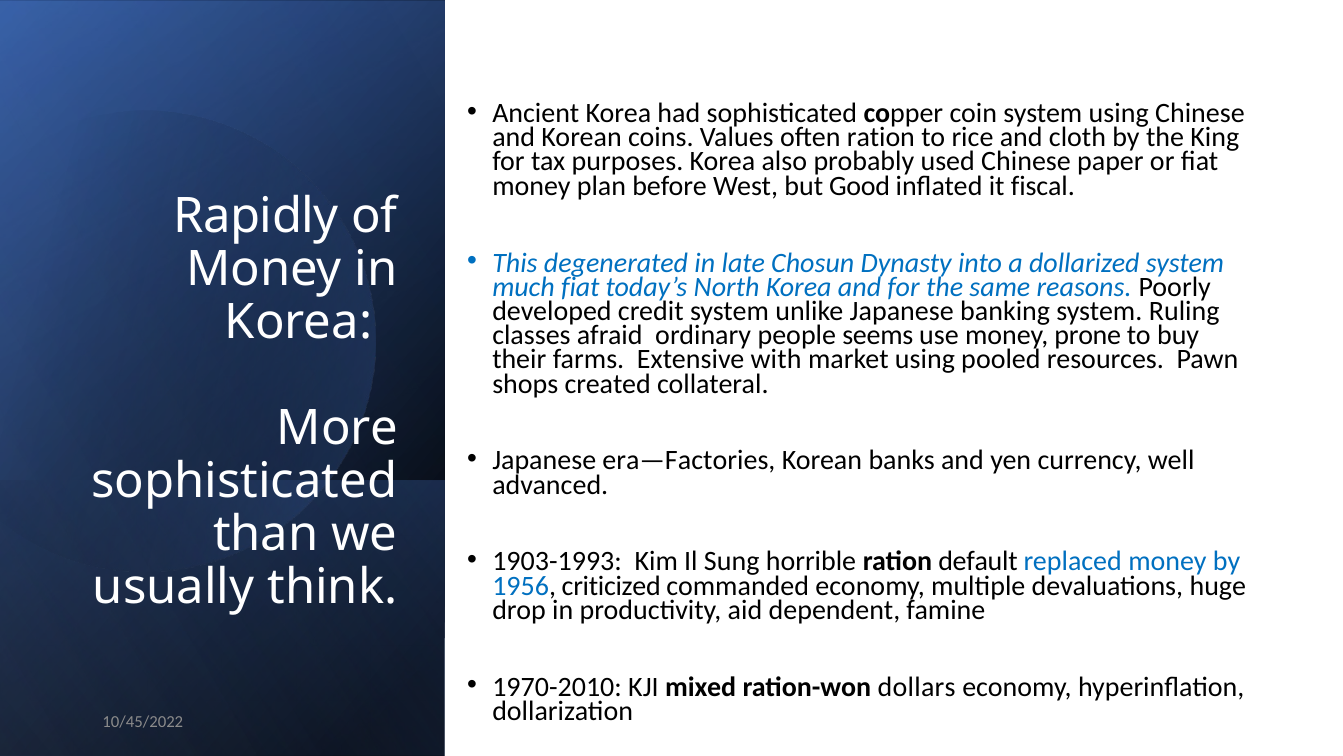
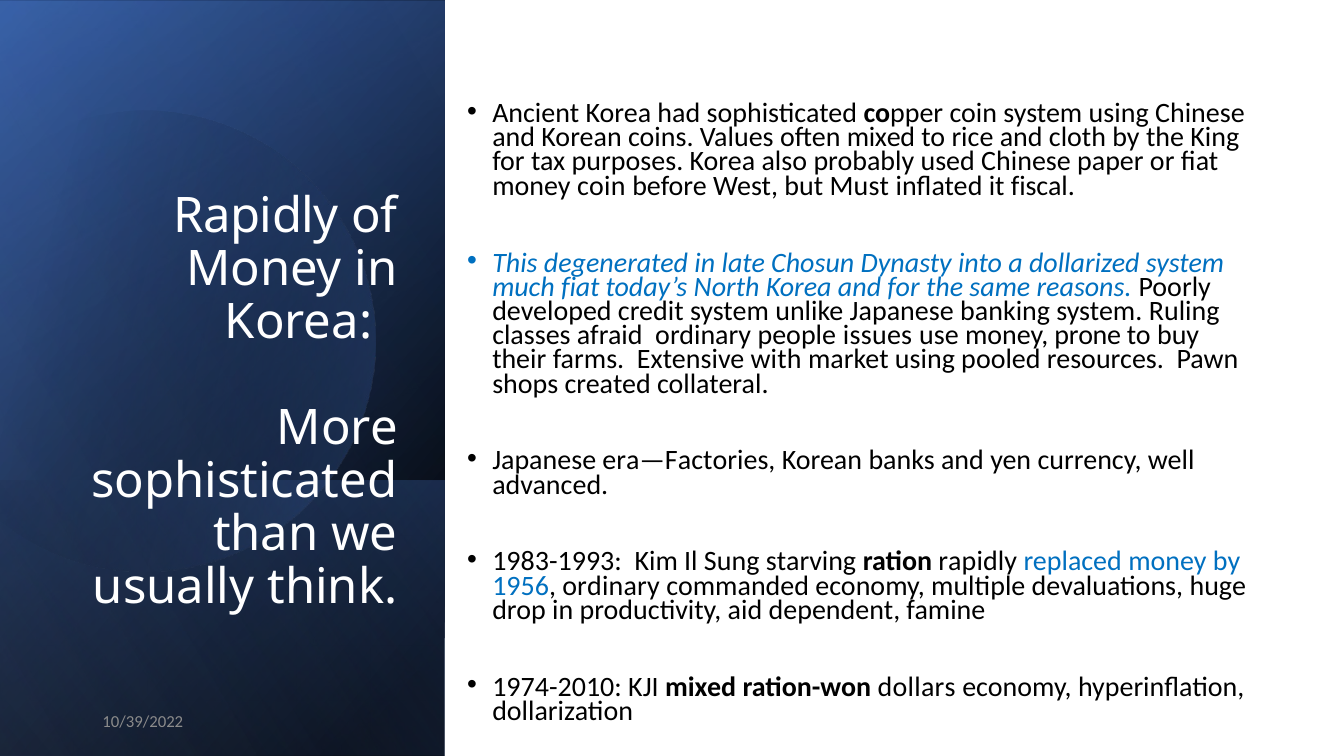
often ration: ration -> mixed
money plan: plan -> coin
Good: Good -> Must
seems: seems -> issues
1903-1993: 1903-1993 -> 1983-1993
horrible: horrible -> starving
ration default: default -> rapidly
1956 criticized: criticized -> ordinary
1970-2010: 1970-2010 -> 1974-2010
10/45/2022: 10/45/2022 -> 10/39/2022
